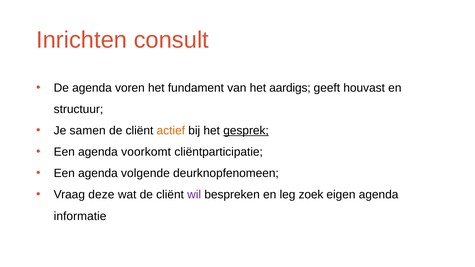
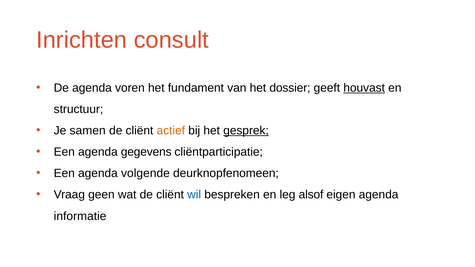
aardigs: aardigs -> dossier
houvast underline: none -> present
voorkomt: voorkomt -> gegevens
deze: deze -> geen
wil colour: purple -> blue
zoek: zoek -> alsof
